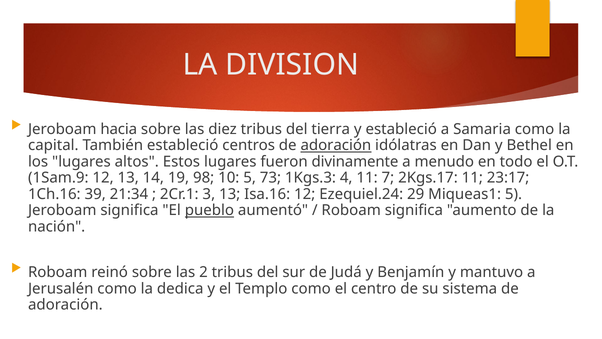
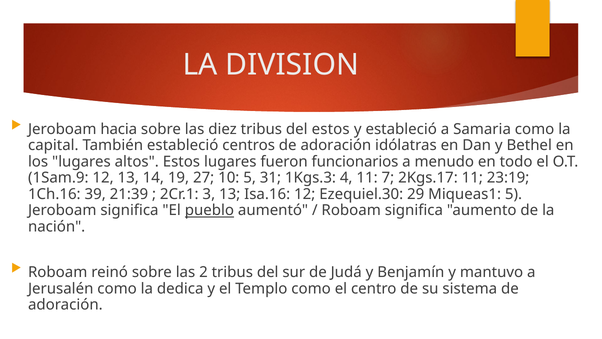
del tierra: tierra -> estos
adoración at (336, 145) underline: present -> none
divinamente: divinamente -> funcionarios
98: 98 -> 27
73: 73 -> 31
23:17: 23:17 -> 23:19
21:34: 21:34 -> 21:39
Ezequiel.24: Ezequiel.24 -> Ezequiel.30
